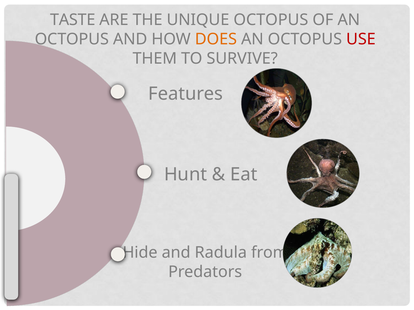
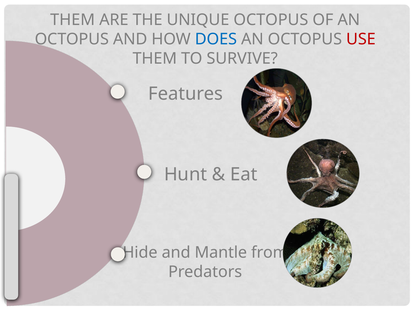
TASTE at (73, 20): TASTE -> THEM
DOES colour: orange -> blue
Radula: Radula -> Mantle
